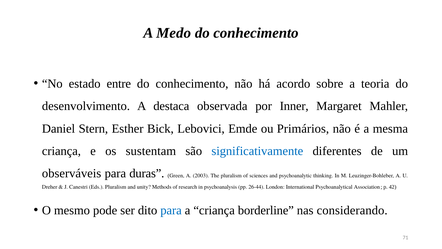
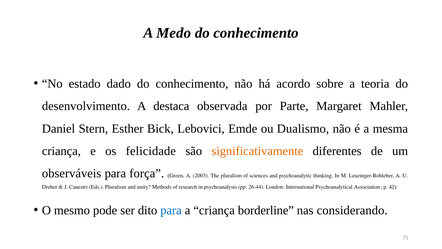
entre: entre -> dado
Inner: Inner -> Parte
Primários: Primários -> Dualismo
sustentam: sustentam -> felicidade
significativamente colour: blue -> orange
duras: duras -> força
